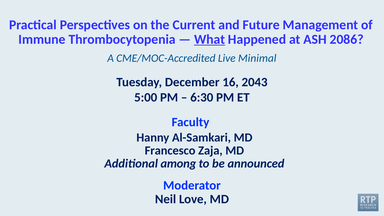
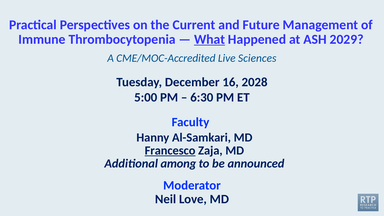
2086: 2086 -> 2029
Minimal: Minimal -> Sciences
2043: 2043 -> 2028
Francesco underline: none -> present
